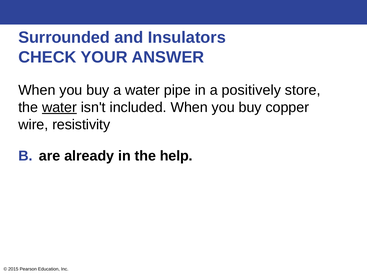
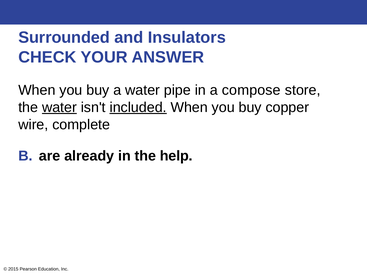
positively: positively -> compose
included underline: none -> present
resistivity: resistivity -> complete
